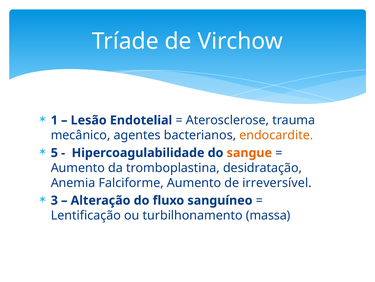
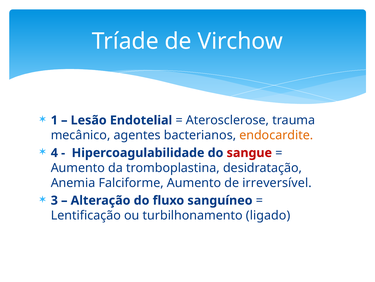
5: 5 -> 4
sangue colour: orange -> red
massa: massa -> ligado
